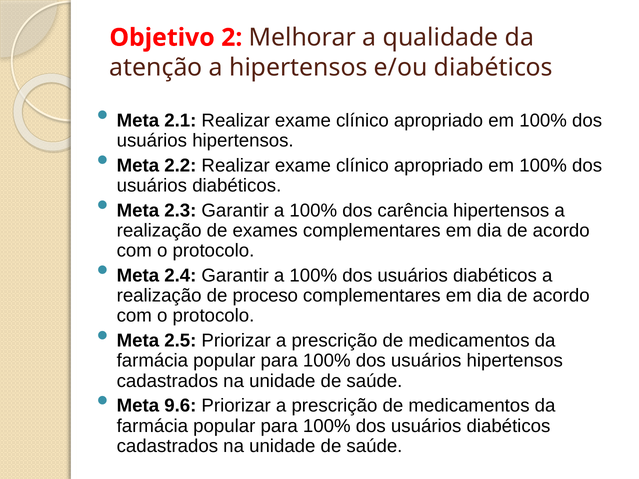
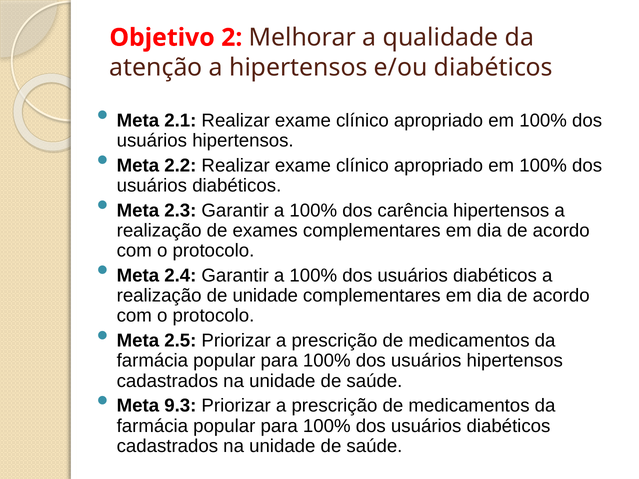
de proceso: proceso -> unidade
9.6: 9.6 -> 9.3
